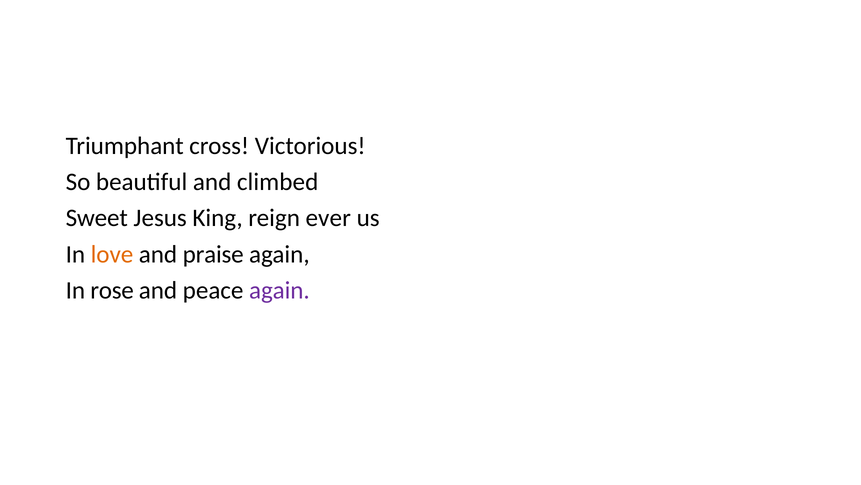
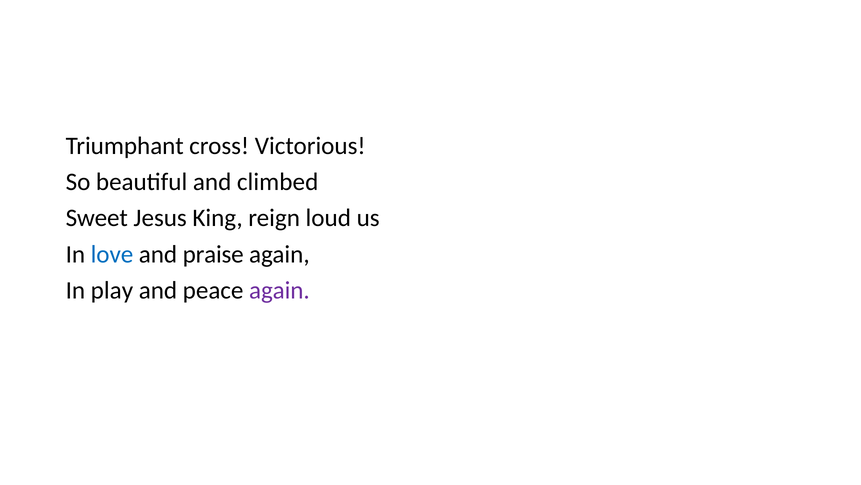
ever: ever -> loud
love colour: orange -> blue
rose: rose -> play
